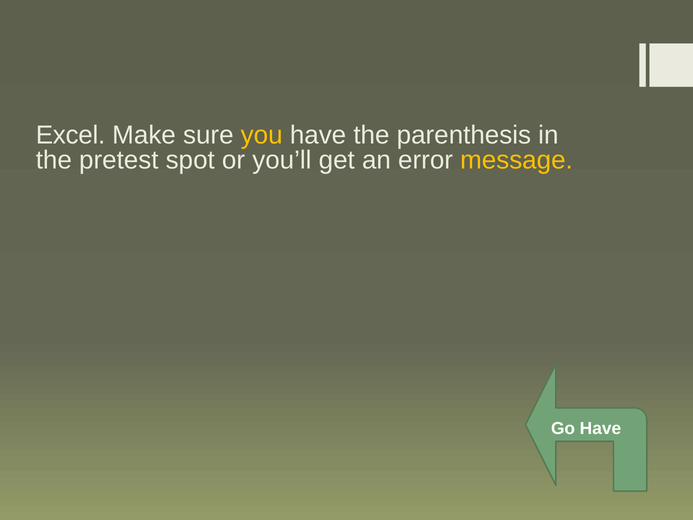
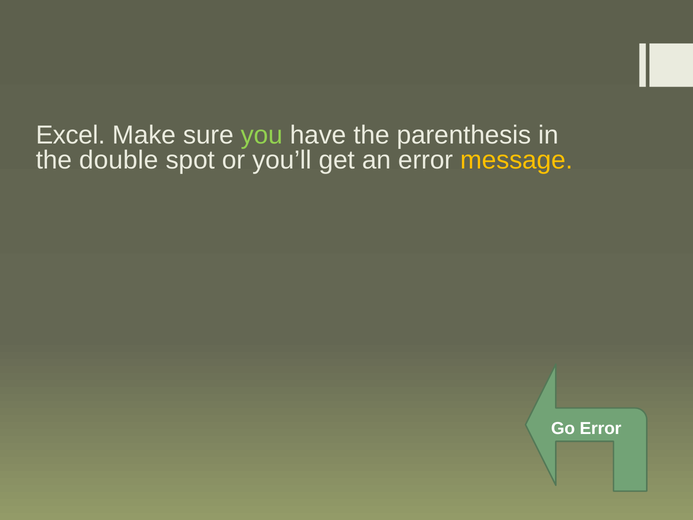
you colour: yellow -> light green
pretest: pretest -> double
Go Have: Have -> Error
